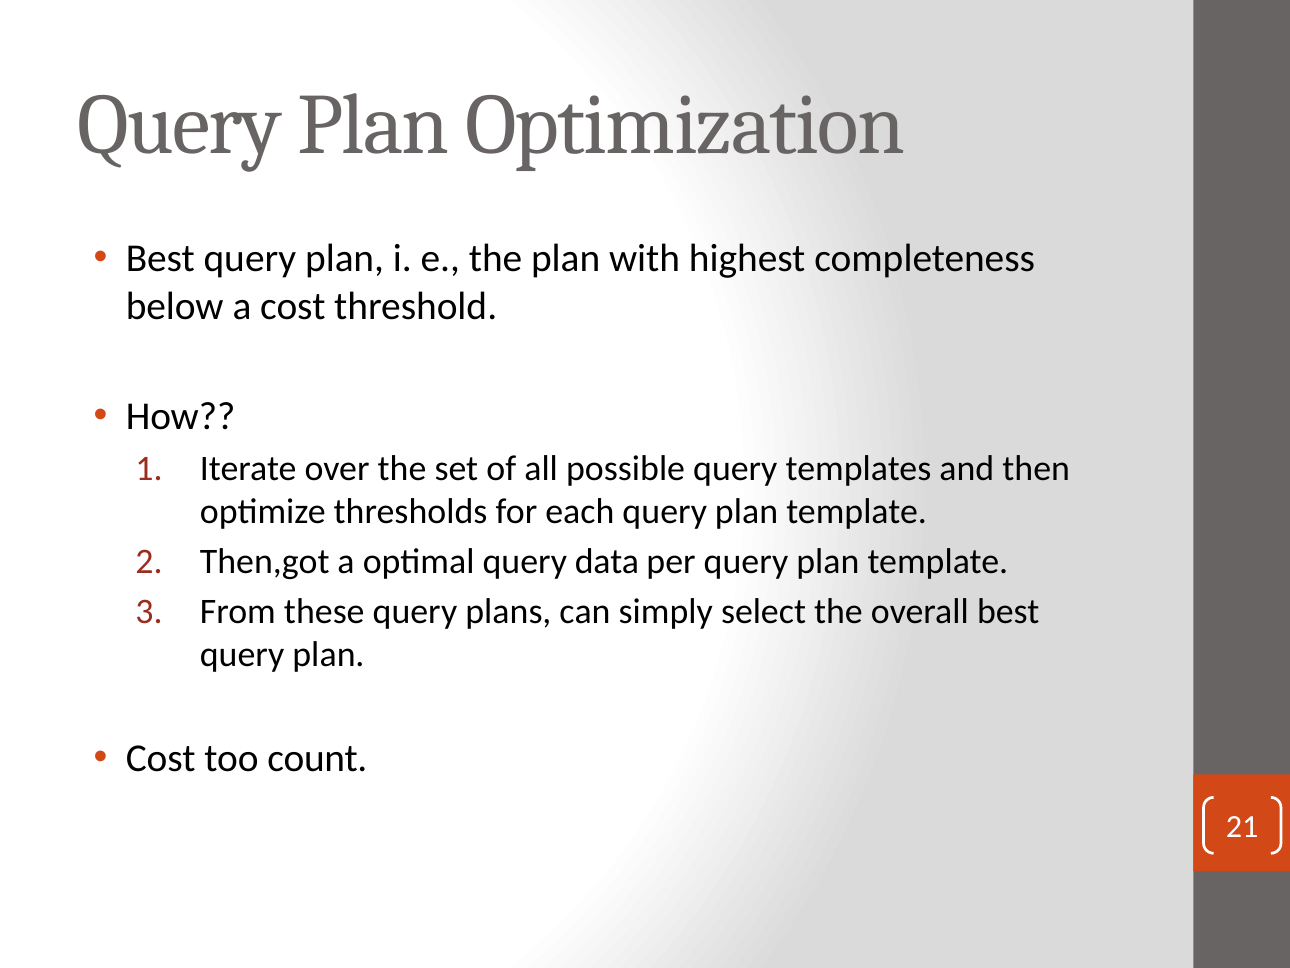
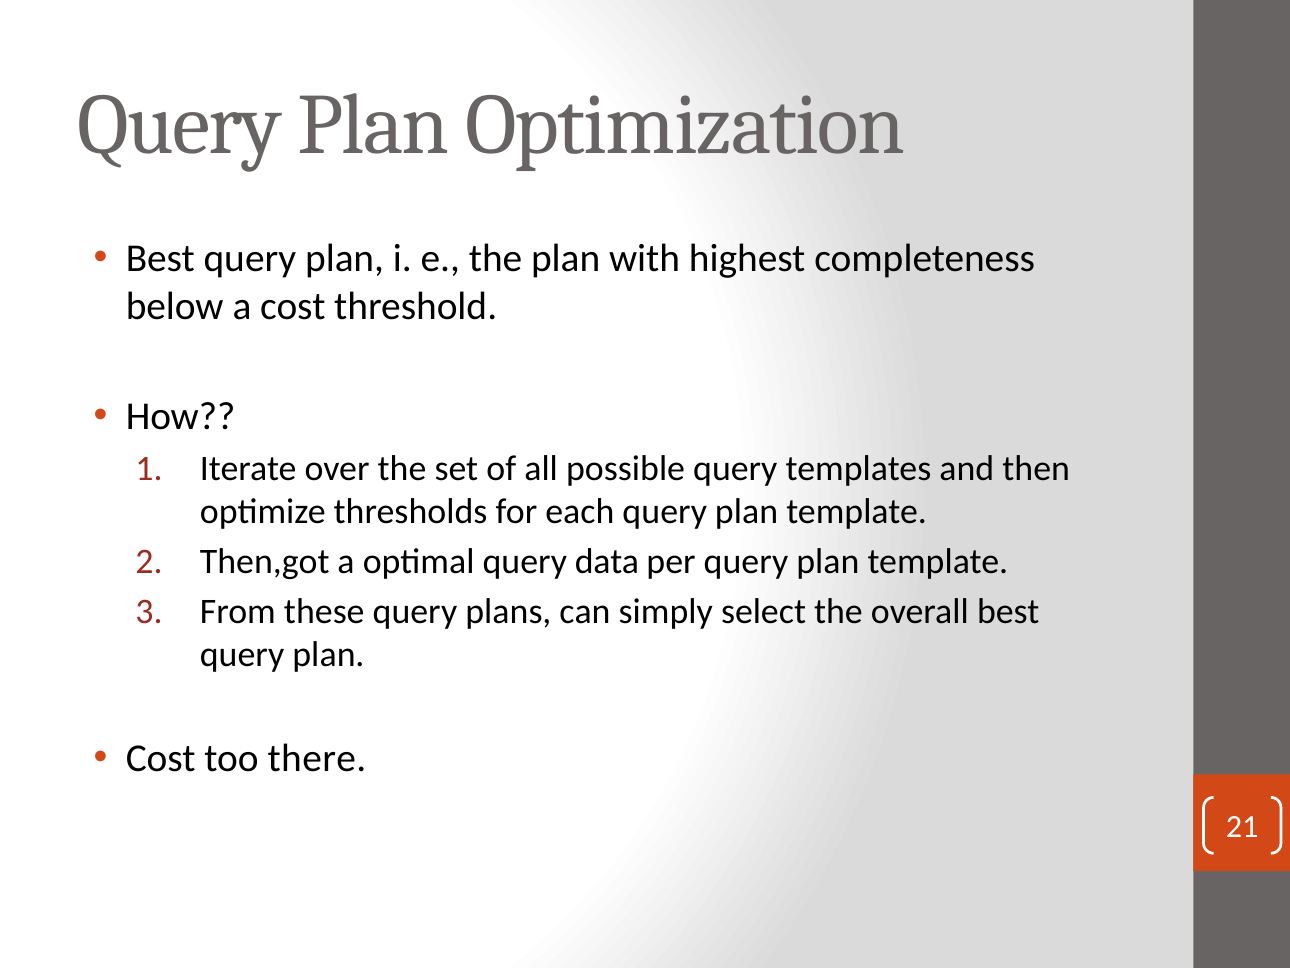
count: count -> there
